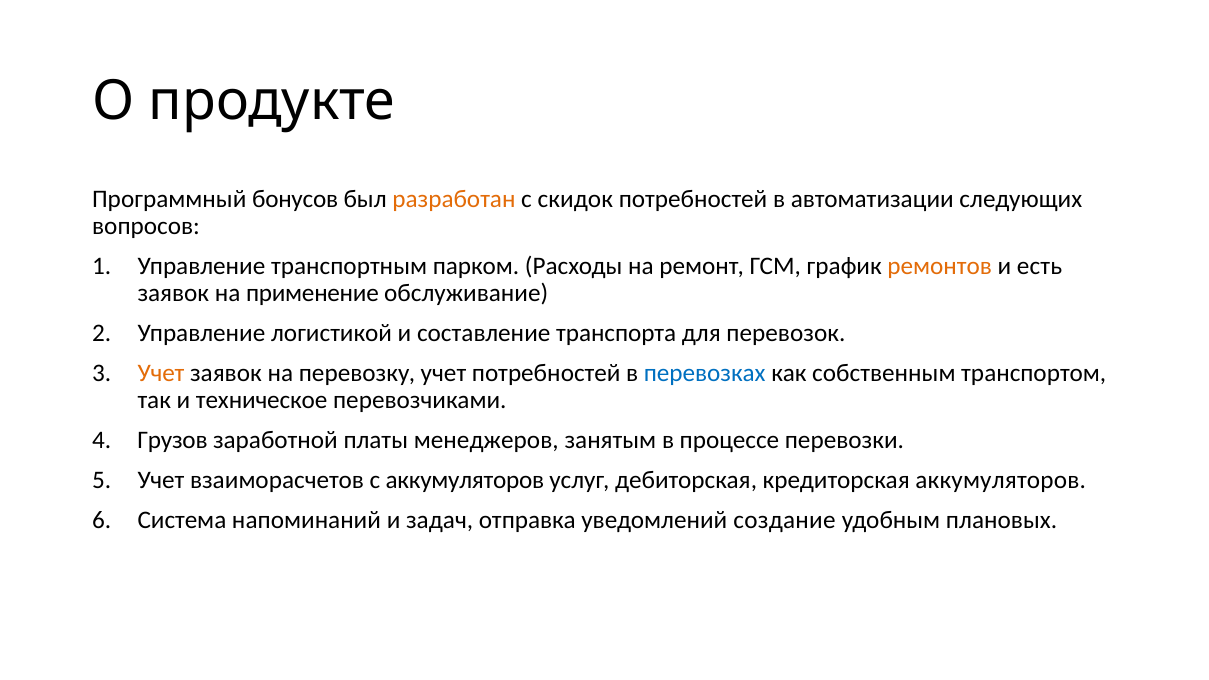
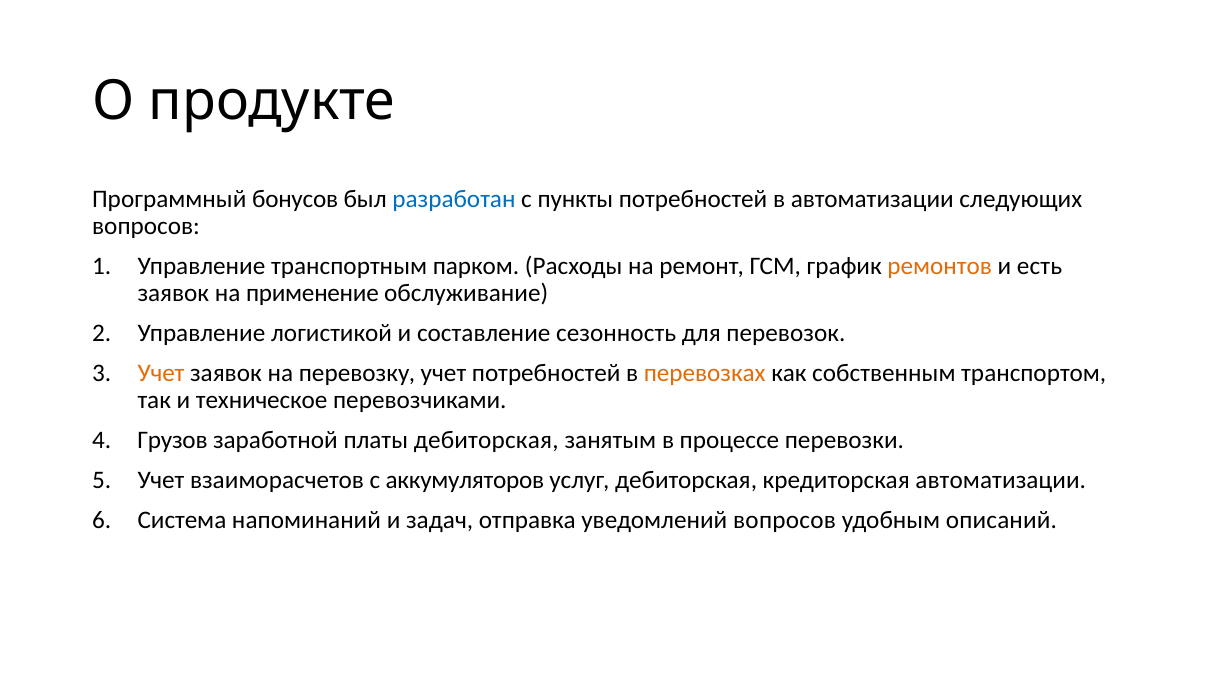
разработан colour: orange -> blue
скидок: скидок -> пункты
транспорта: транспорта -> сезонность
перевозках colour: blue -> orange
платы менеджеров: менеджеров -> дебиторская
кредиторская аккумуляторов: аккумуляторов -> автоматизации
уведомлений создание: создание -> вопросов
плановых: плановых -> описаний
